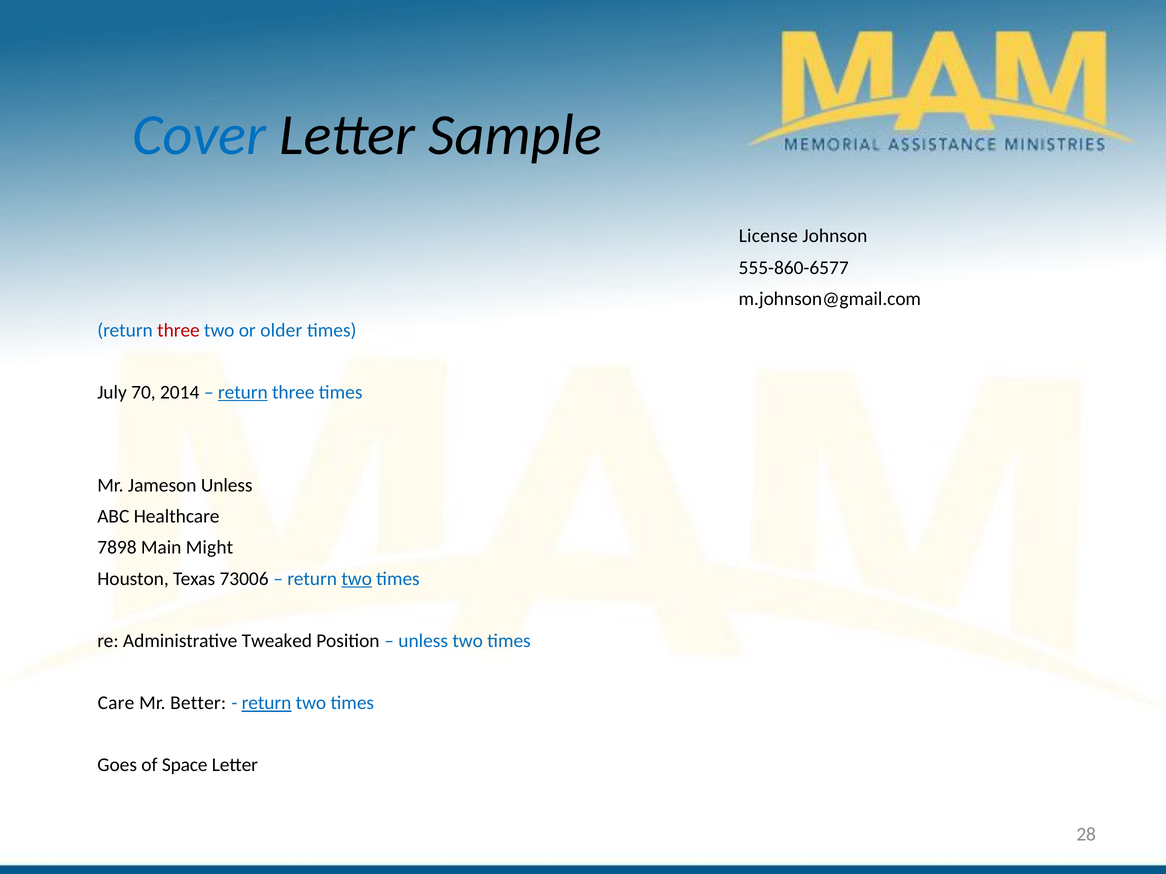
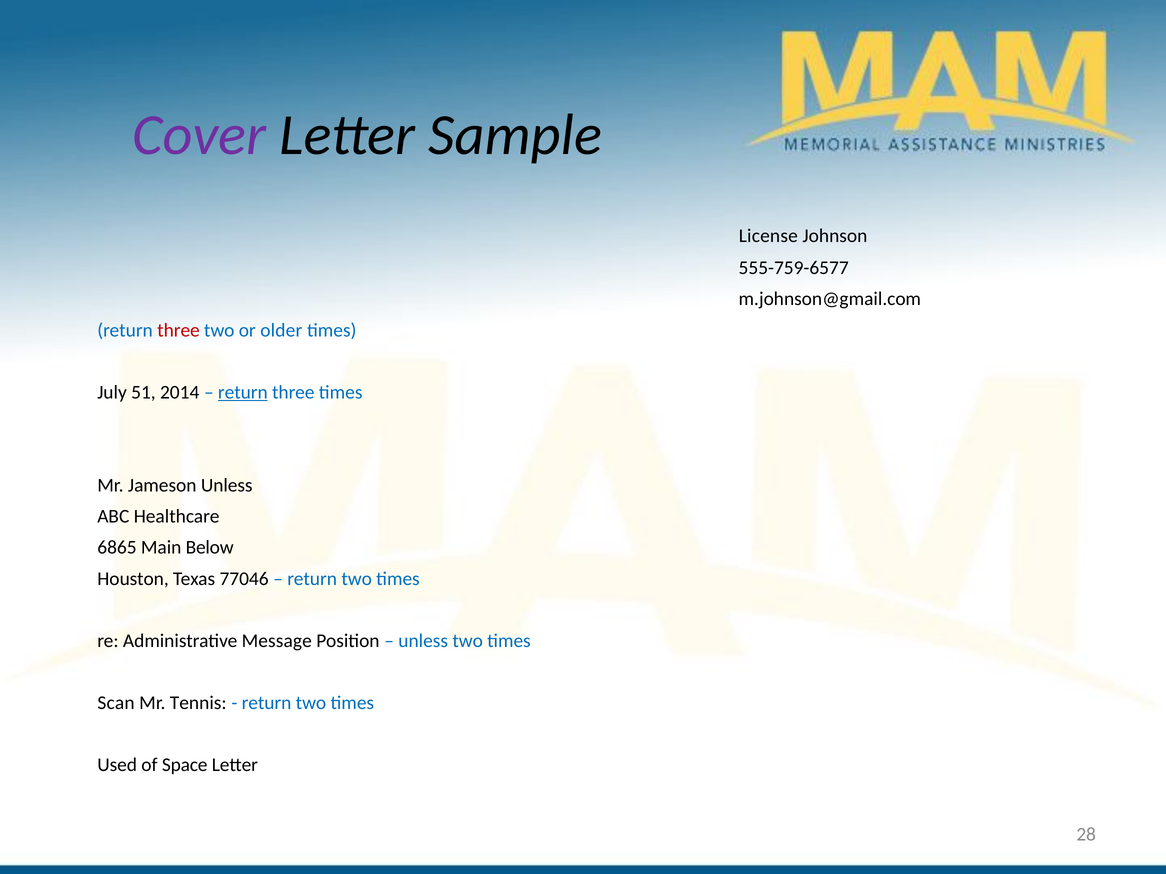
Cover colour: blue -> purple
555-860-6577: 555-860-6577 -> 555-759-6577
70: 70 -> 51
7898: 7898 -> 6865
Might: Might -> Below
73006: 73006 -> 77046
two at (357, 579) underline: present -> none
Tweaked: Tweaked -> Message
Care: Care -> Scan
Better: Better -> Tennis
return at (266, 703) underline: present -> none
Goes: Goes -> Used
